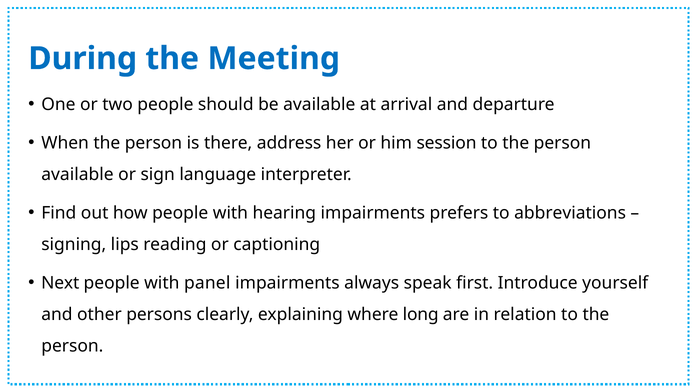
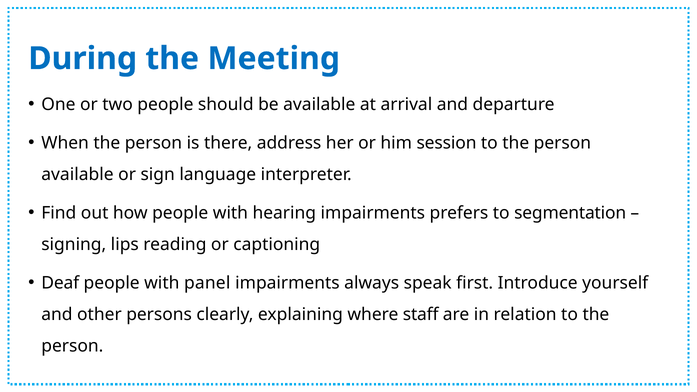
abbreviations: abbreviations -> segmentation
Next: Next -> Deaf
long: long -> staff
